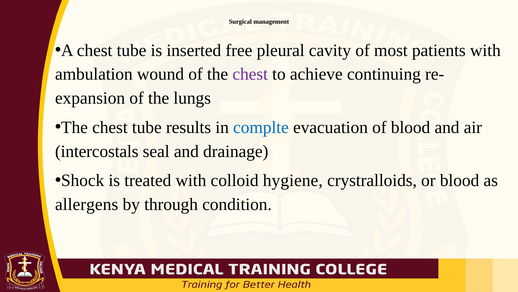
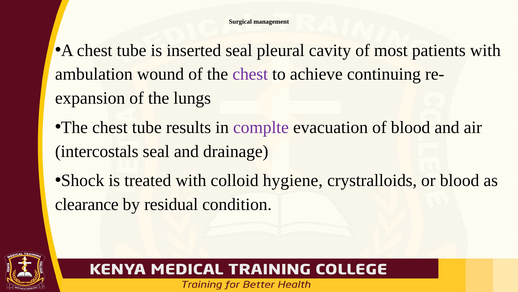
inserted free: free -> seal
complte colour: blue -> purple
allergens: allergens -> clearance
through: through -> residual
